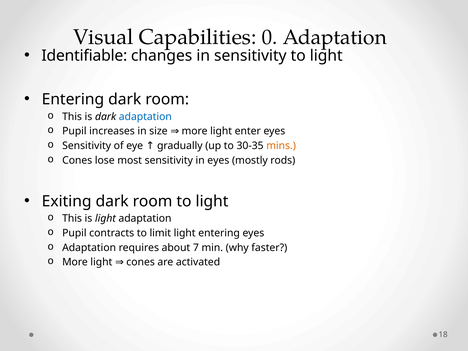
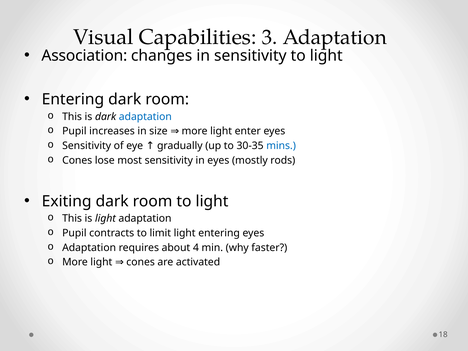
0: 0 -> 3
Identifiable: Identifiable -> Association
mins colour: orange -> blue
7: 7 -> 4
